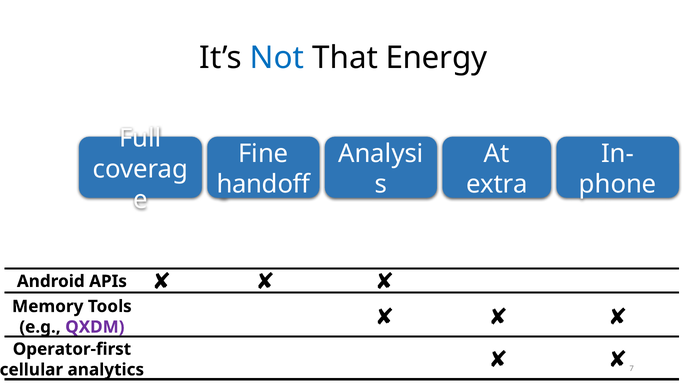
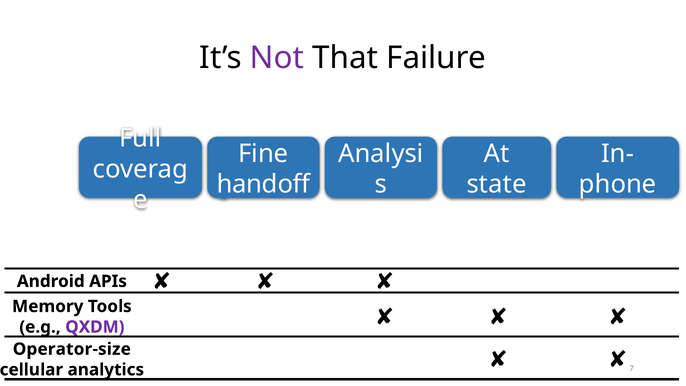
Not colour: blue -> purple
Energy: Energy -> Failure
extra: extra -> state
Operator-first: Operator-first -> Operator-size
